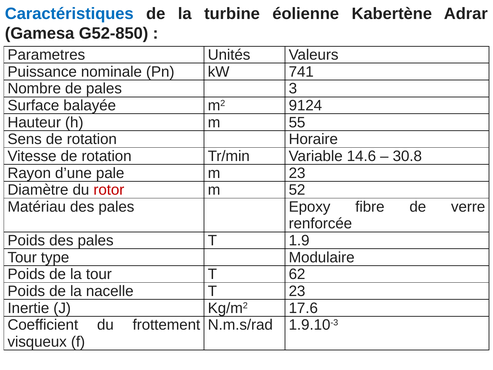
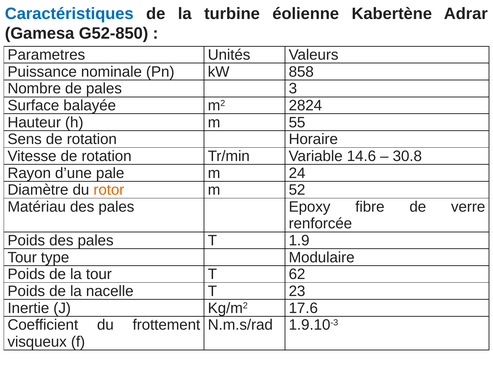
741: 741 -> 858
9124: 9124 -> 2824
m 23: 23 -> 24
rotor colour: red -> orange
